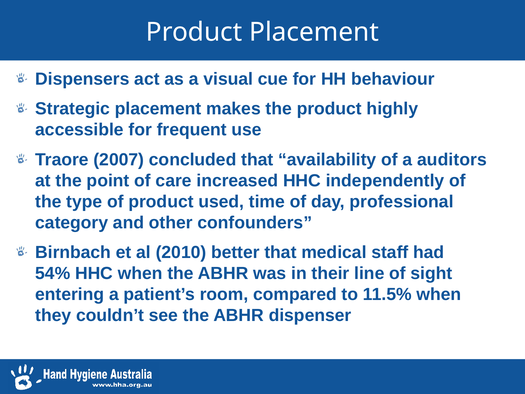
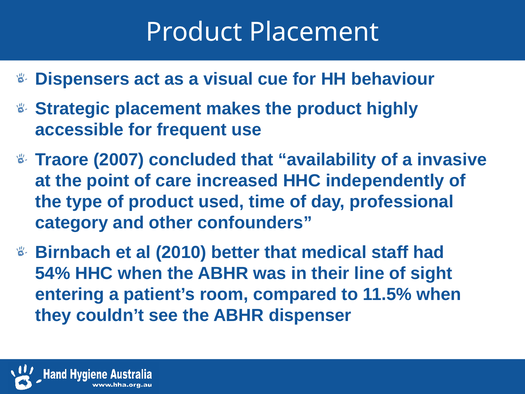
auditors: auditors -> invasive
